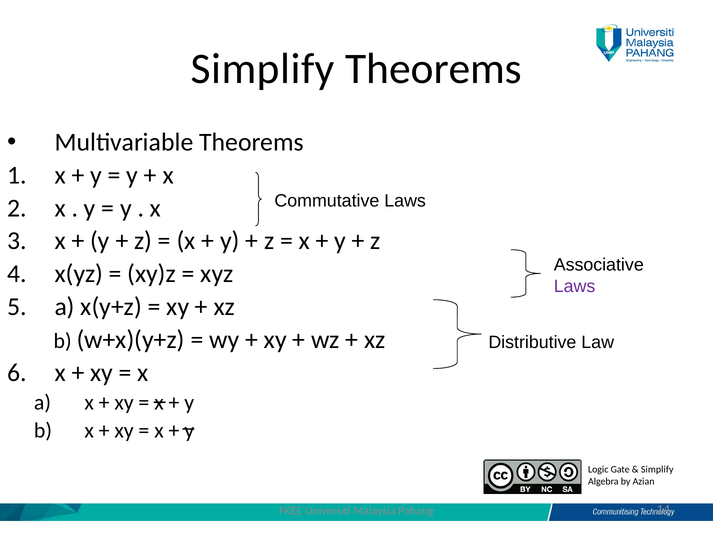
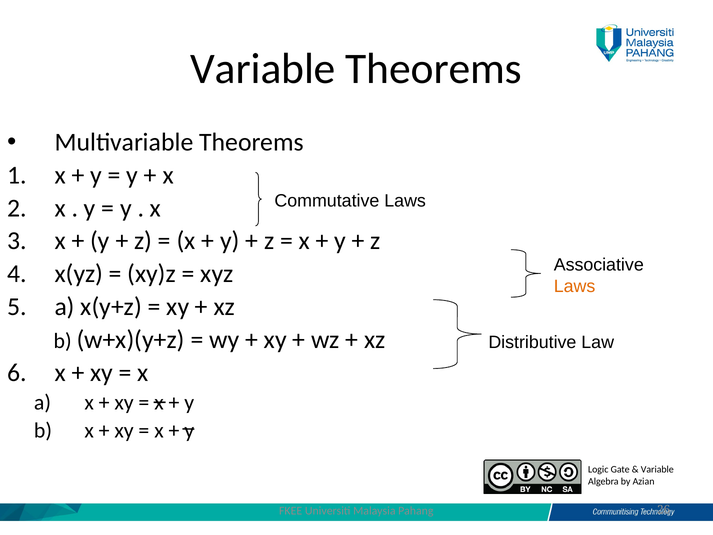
Simplify at (263, 69): Simplify -> Variable
Laws at (575, 286) colour: purple -> orange
Simplify at (657, 469): Simplify -> Variable
14: 14 -> 26
